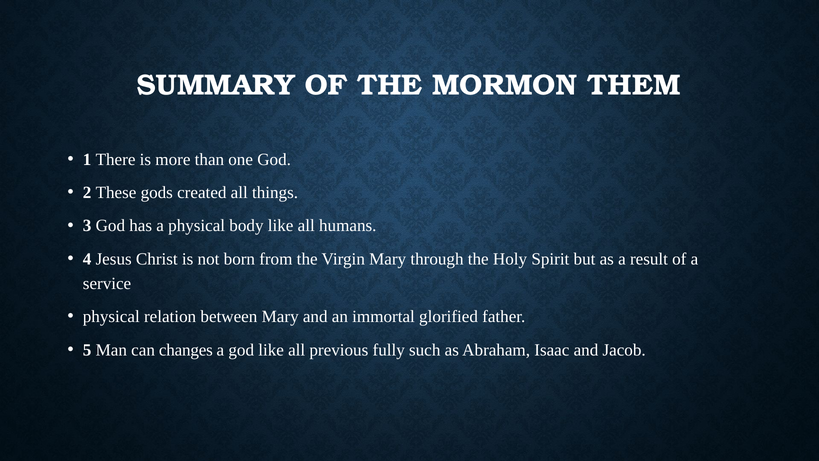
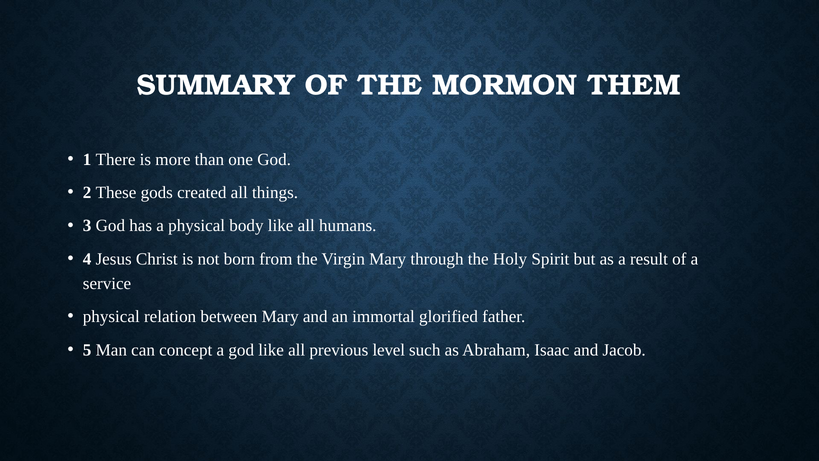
changes: changes -> concept
fully: fully -> level
